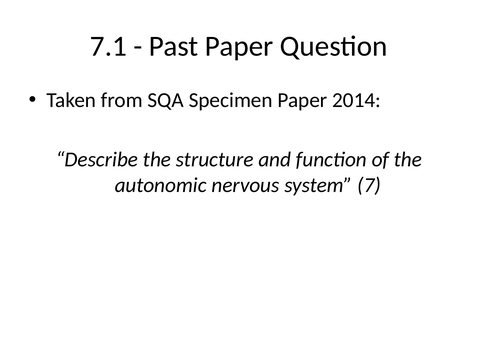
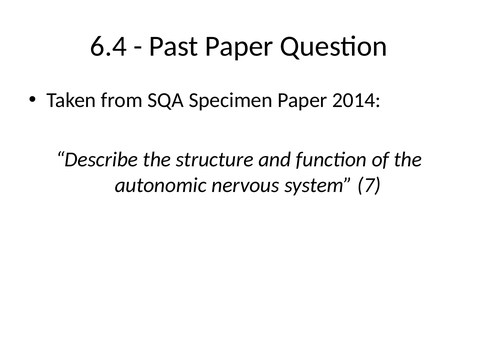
7.1: 7.1 -> 6.4
